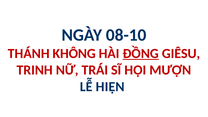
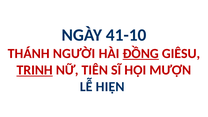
08-10: 08-10 -> 41-10
KHÔNG: KHÔNG -> NGƯỜI
TRINH underline: none -> present
TRÁI: TRÁI -> TIÊN
